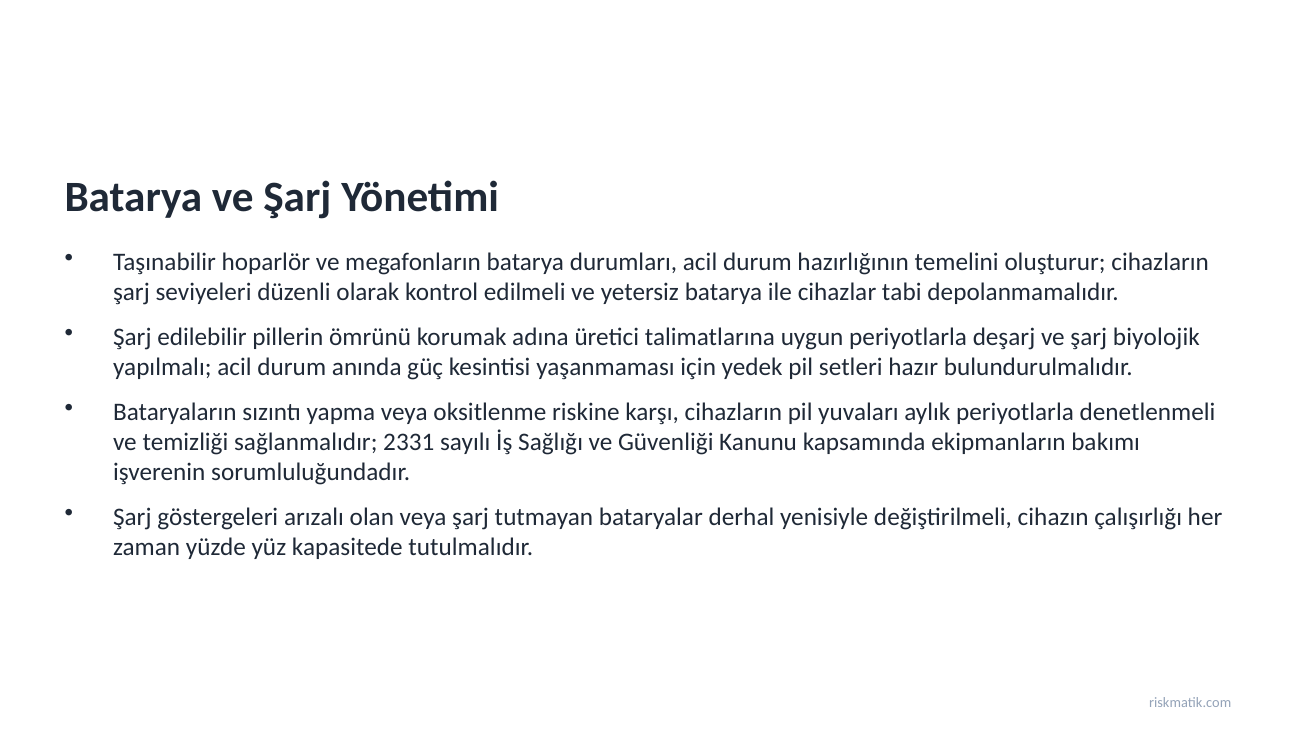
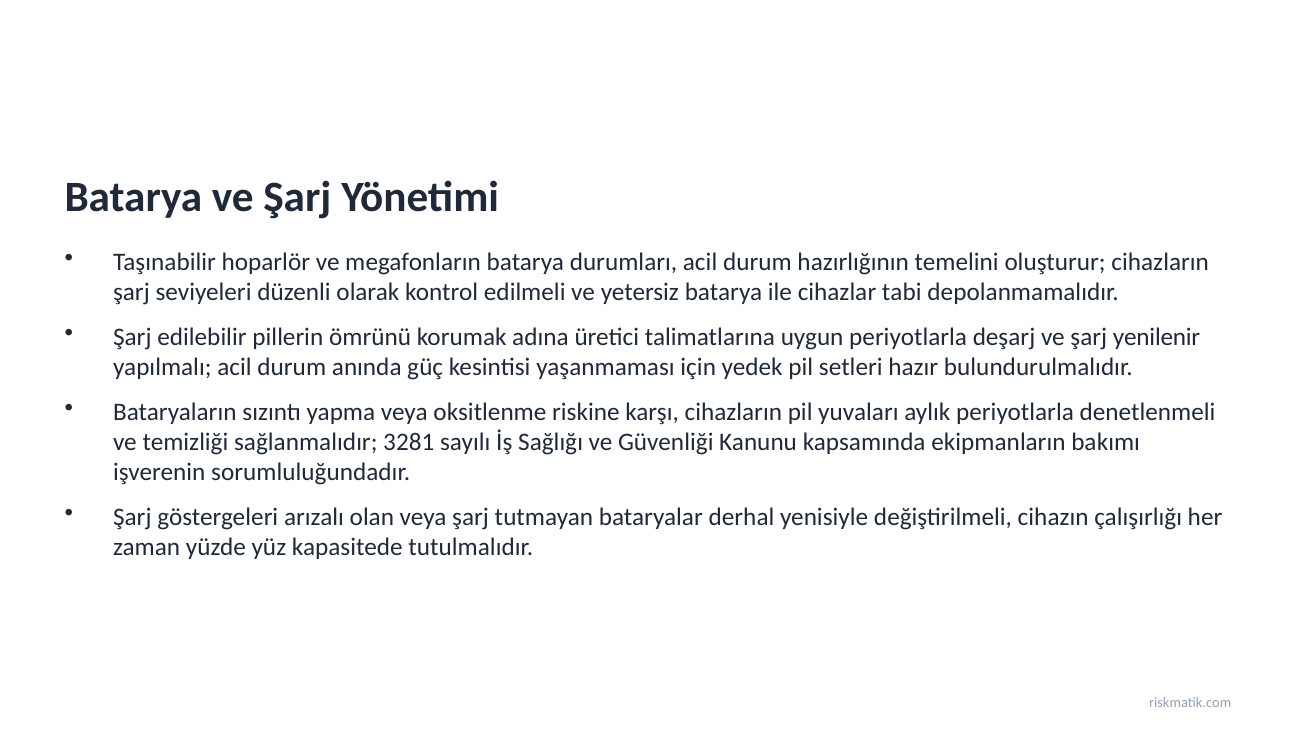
biyolojik: biyolojik -> yenilenir
2331: 2331 -> 3281
